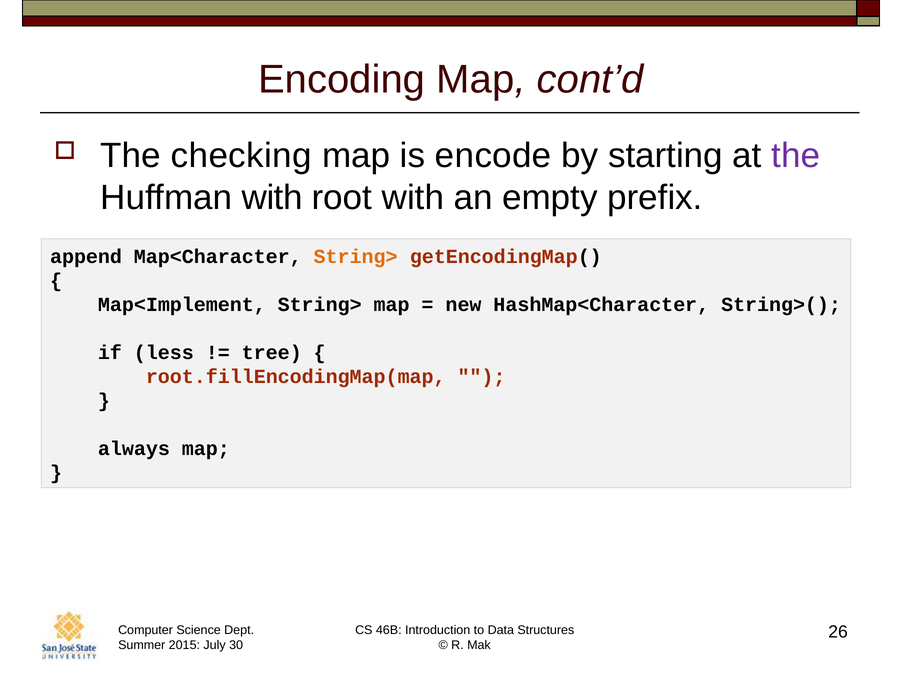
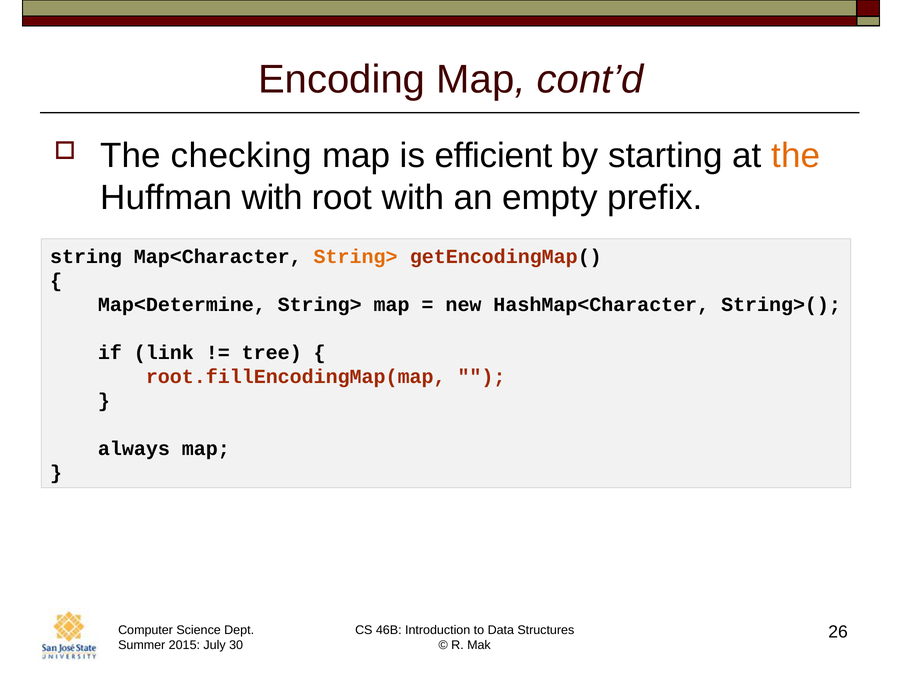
encode: encode -> efficient
the at (796, 156) colour: purple -> orange
append: append -> string
Map<Implement: Map<Implement -> Map<Determine
less: less -> link
